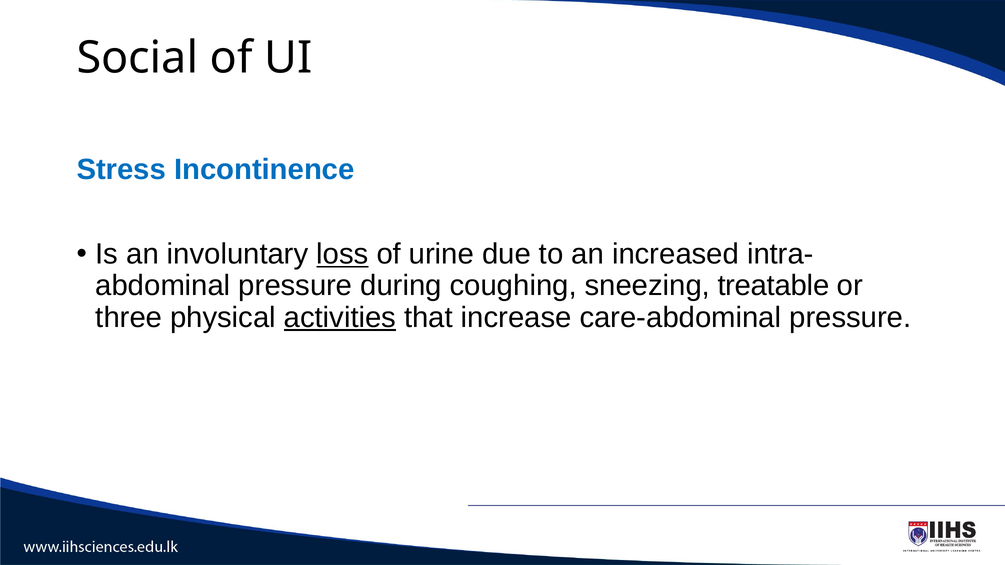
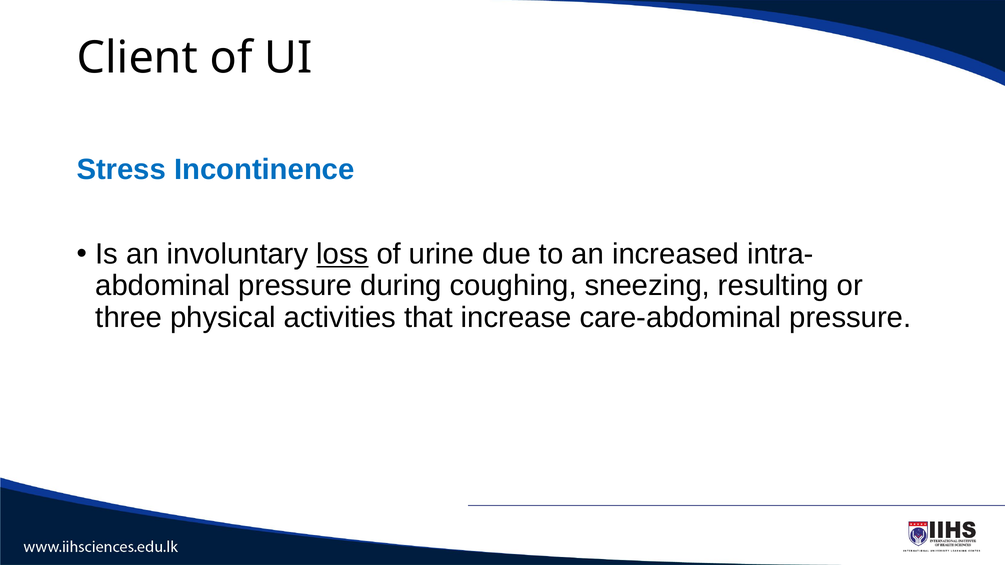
Social: Social -> Client
treatable: treatable -> resulting
activities underline: present -> none
